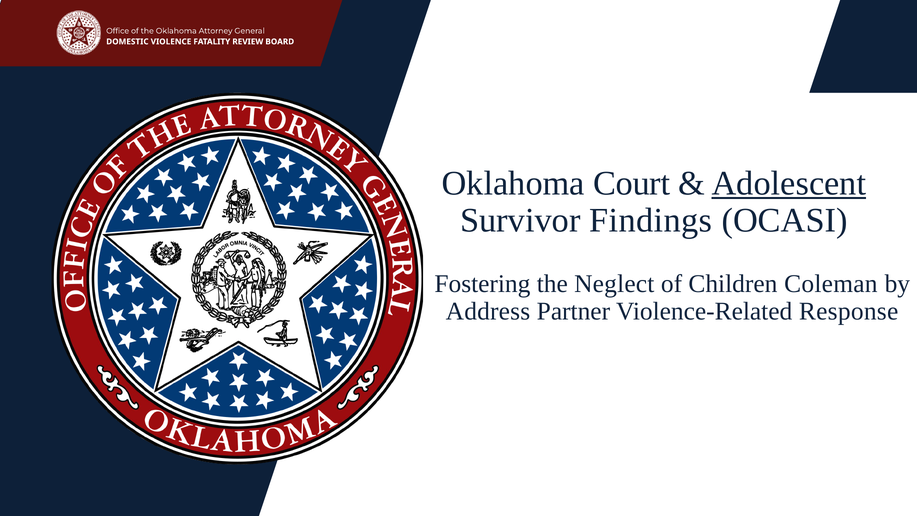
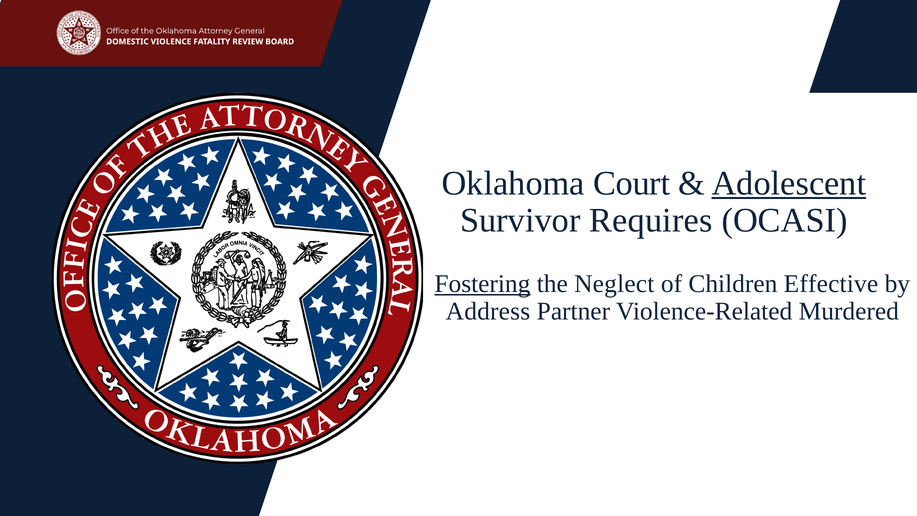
Findings: Findings -> Requires
Fostering underline: none -> present
Coleman: Coleman -> Effective
Response: Response -> Murdered
